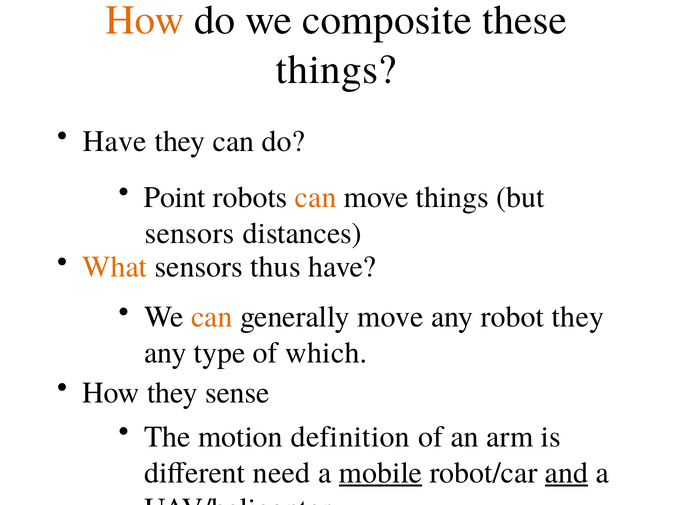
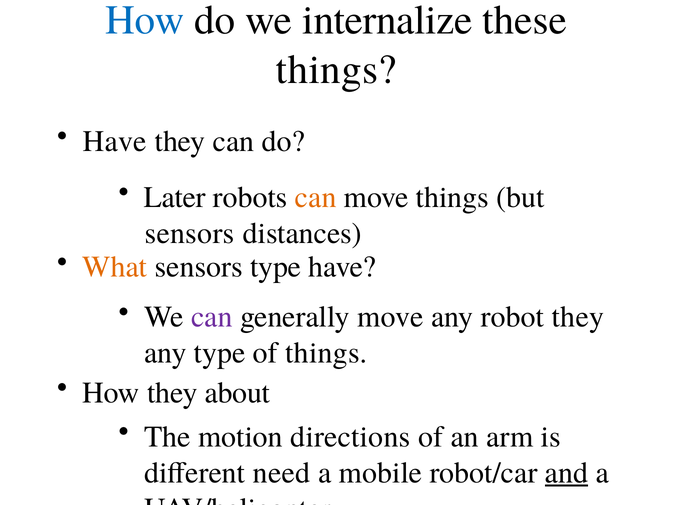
How at (145, 20) colour: orange -> blue
composite: composite -> internalize
Point: Point -> Later
sensors thus: thus -> type
can at (212, 317) colour: orange -> purple
of which: which -> things
sense: sense -> about
definition: definition -> directions
mobile underline: present -> none
